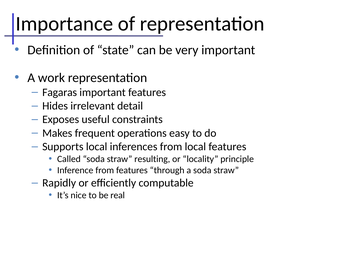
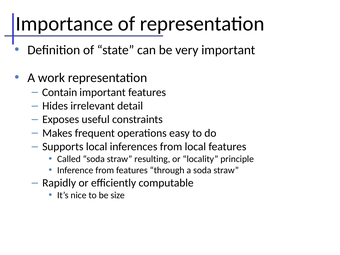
Fagaras: Fagaras -> Contain
real: real -> size
